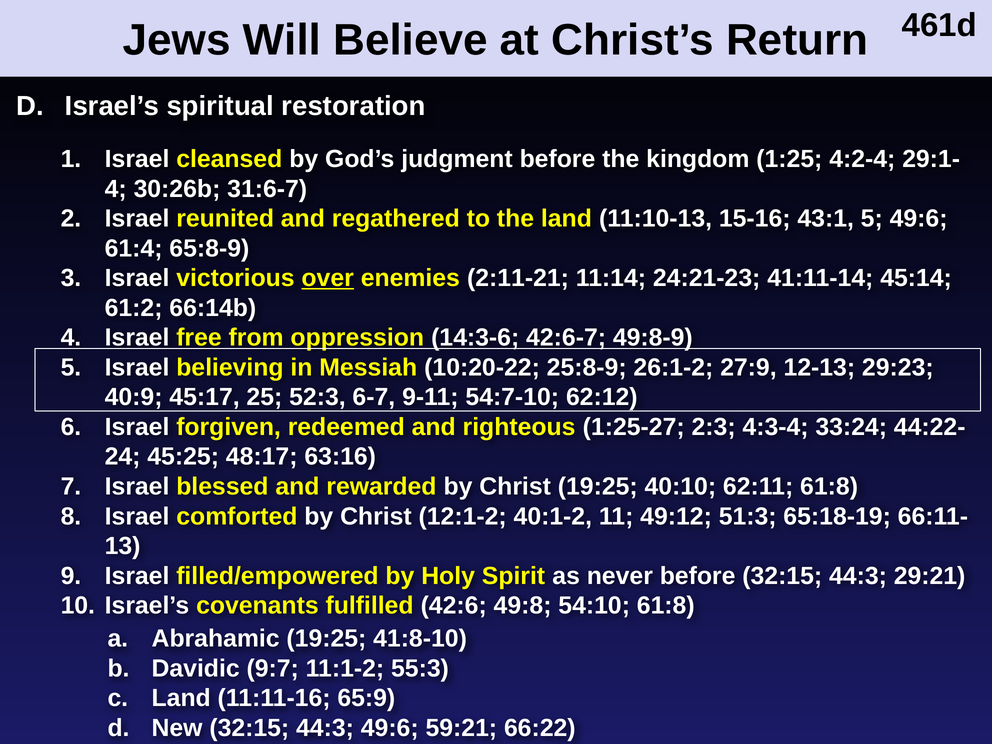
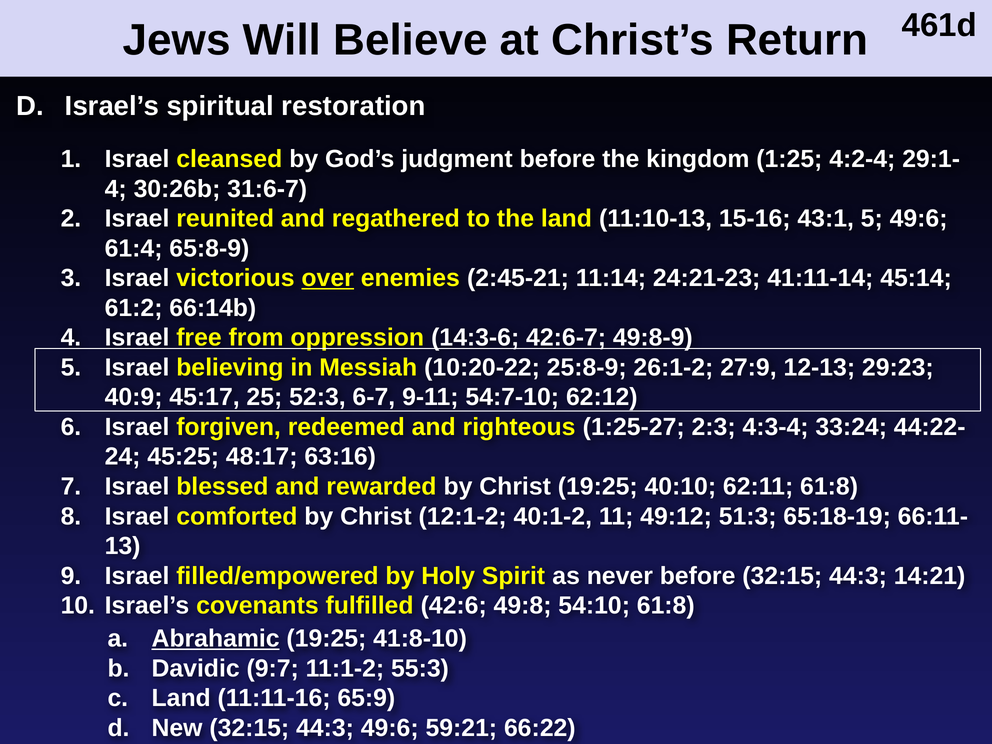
2:11-21: 2:11-21 -> 2:45-21
29:21: 29:21 -> 14:21
Abrahamic underline: none -> present
